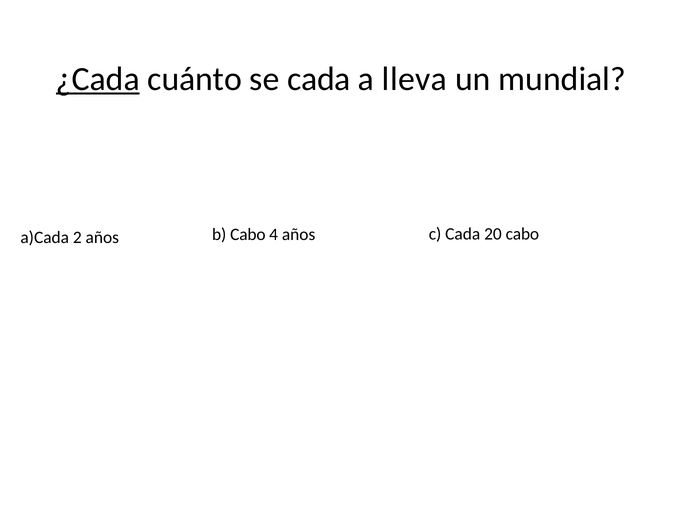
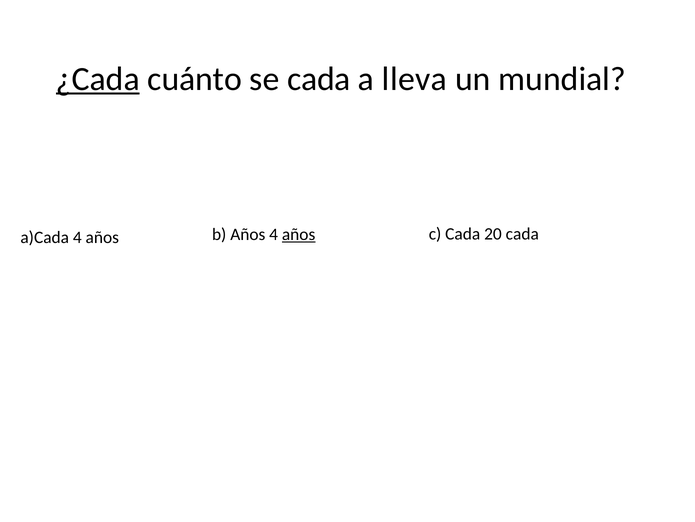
a)Cada 2: 2 -> 4
b Cabo: Cabo -> Años
años at (299, 234) underline: none -> present
20 cabo: cabo -> cada
